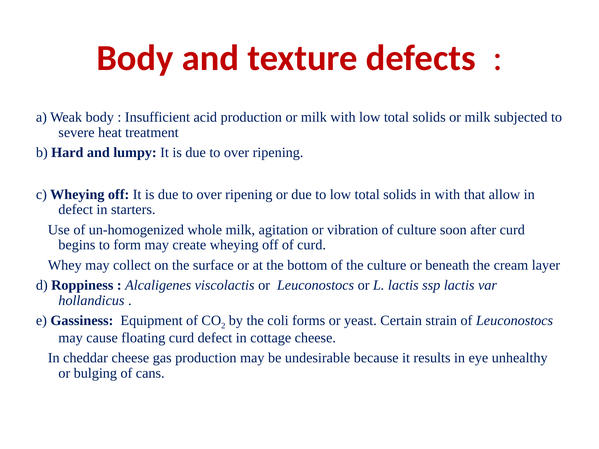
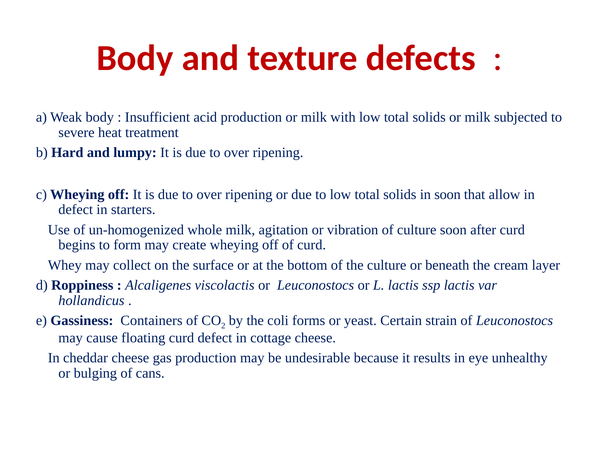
in with: with -> soon
Equipment: Equipment -> Containers
